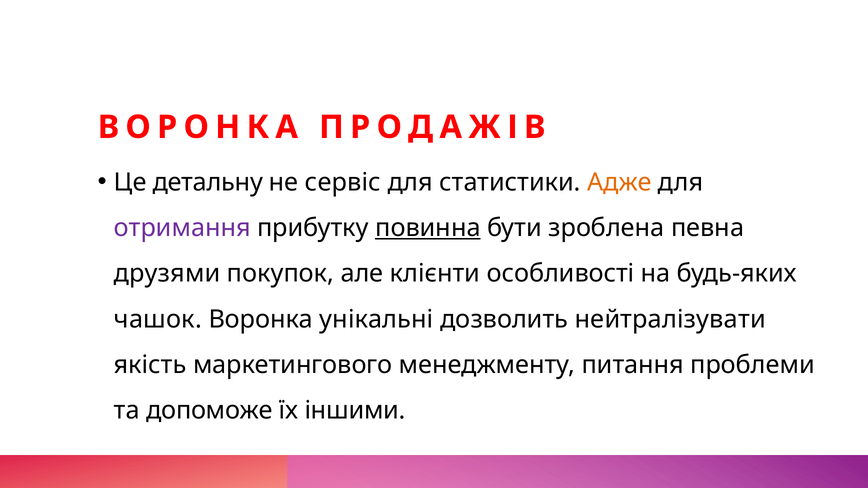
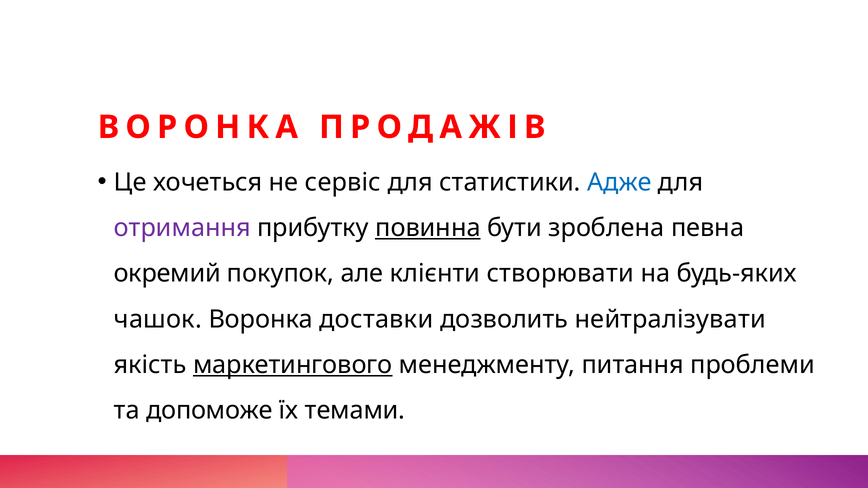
детальну: детальну -> хочеться
Адже colour: orange -> blue
друзями: друзями -> окремий
особливості: особливості -> створювати
унікальні: унікальні -> доставки
маркетингового underline: none -> present
іншими: іншими -> темами
